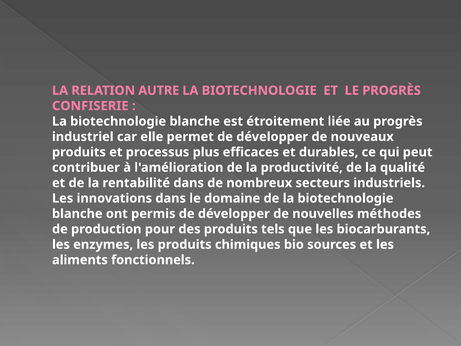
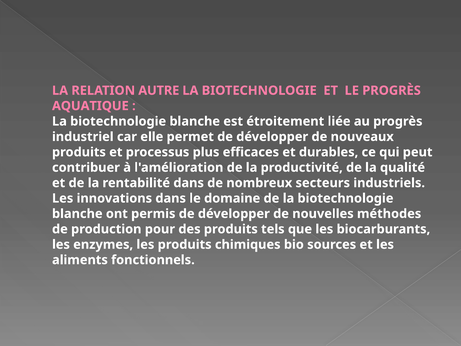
CONFISERIE: CONFISERIE -> AQUATIQUE
